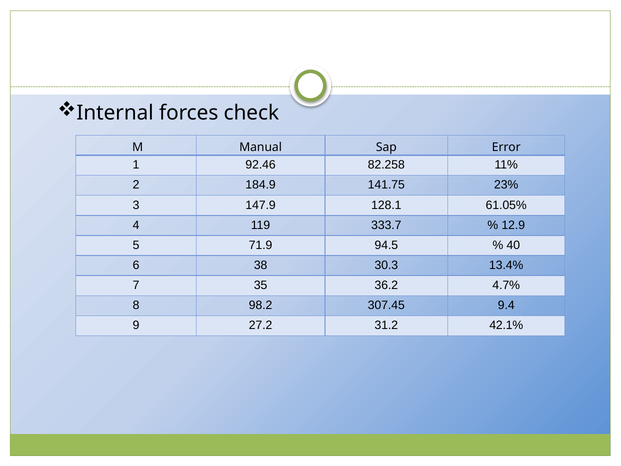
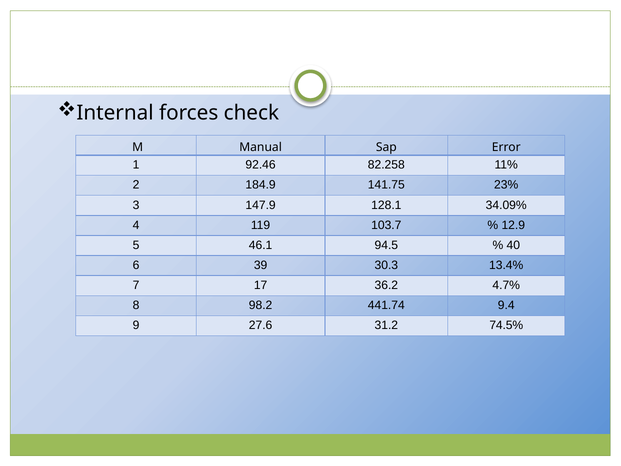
61.05%: 61.05% -> 34.09%
333.7: 333.7 -> 103.7
71.9: 71.9 -> 46.1
38: 38 -> 39
35: 35 -> 17
307.45: 307.45 -> 441.74
27.2: 27.2 -> 27.6
42.1%: 42.1% -> 74.5%
